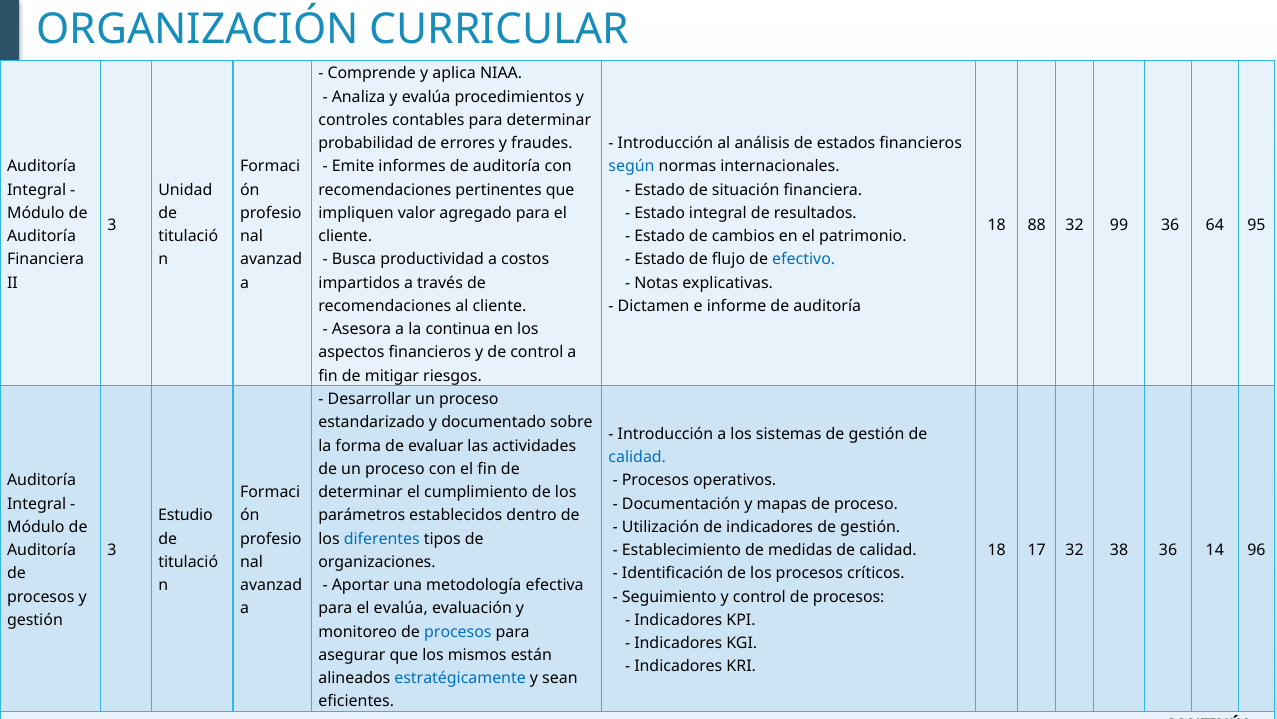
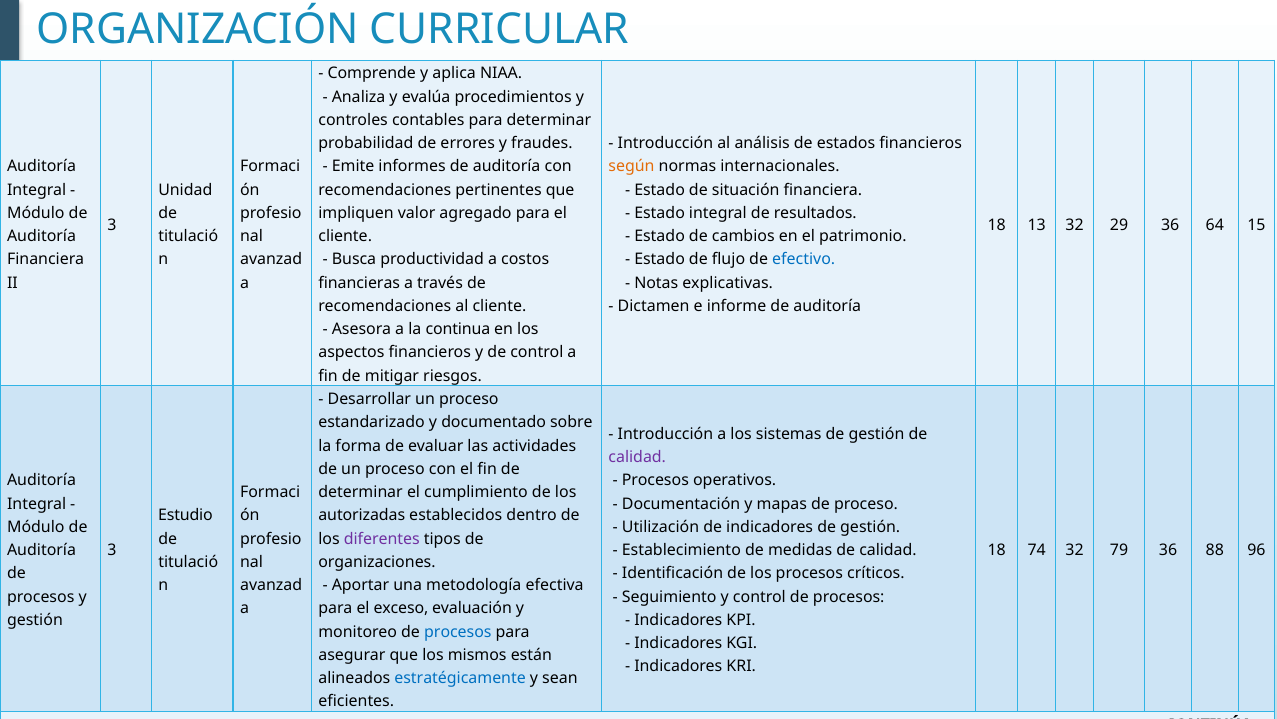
según colour: blue -> orange
88: 88 -> 13
99: 99 -> 29
95: 95 -> 15
impartidos: impartidos -> financieras
calidad at (637, 457) colour: blue -> purple
parámetros: parámetros -> autorizadas
diferentes colour: blue -> purple
17: 17 -> 74
38: 38 -> 79
14: 14 -> 88
el evalúa: evalúa -> exceso
